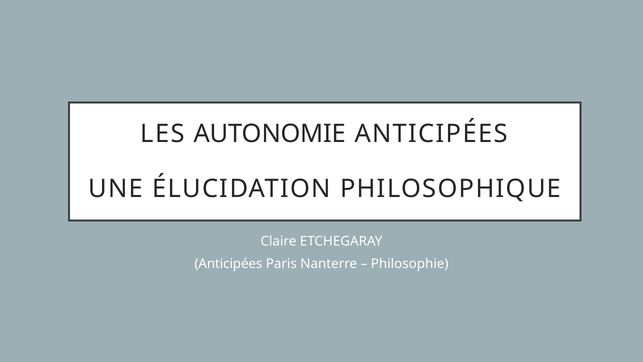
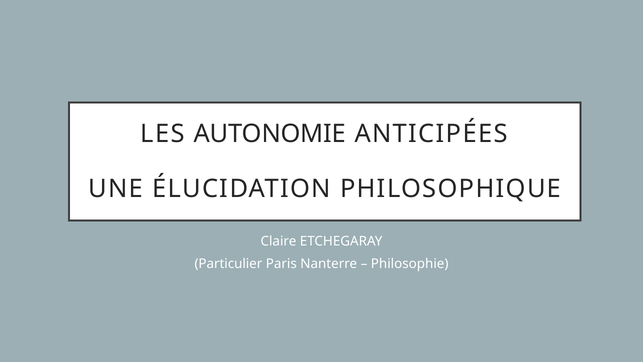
Anticipées at (228, 264): Anticipées -> Particulier
